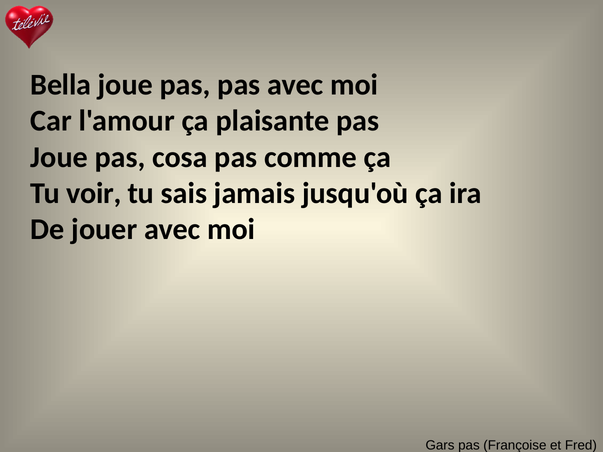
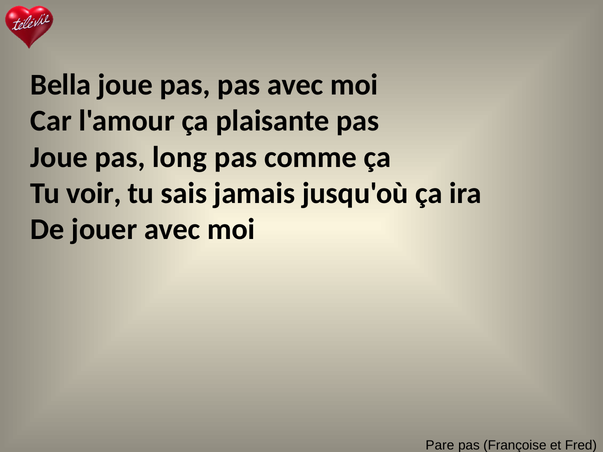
cosa: cosa -> long
Gars: Gars -> Pare
